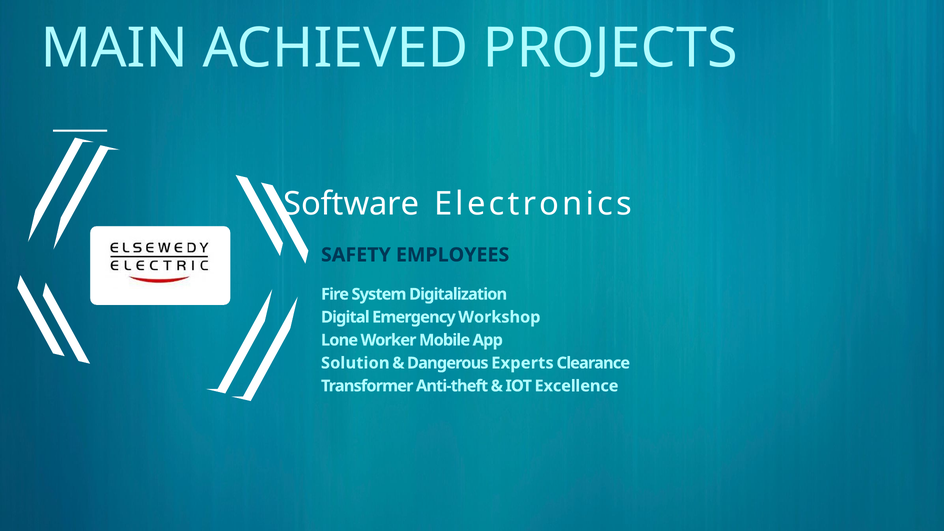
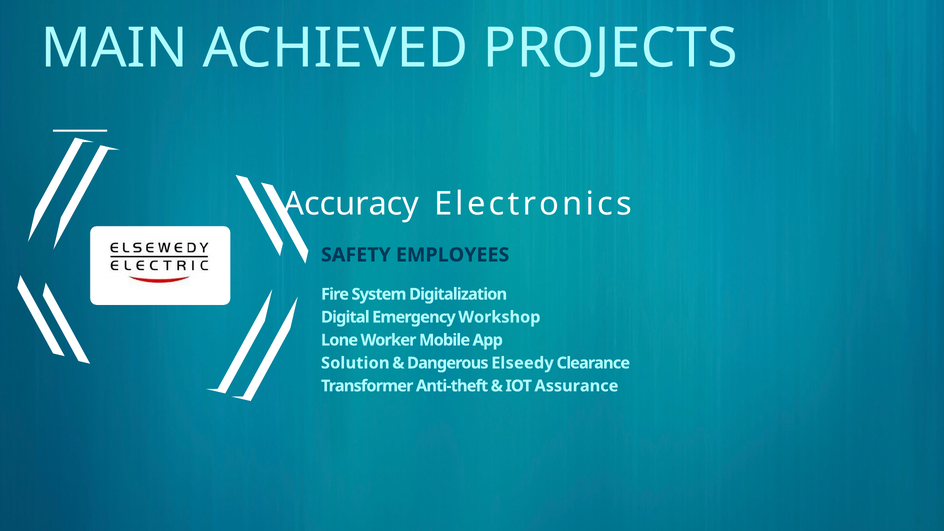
Software: Software -> Accuracy
Experts: Experts -> Elseedy
Excellence: Excellence -> Assurance
